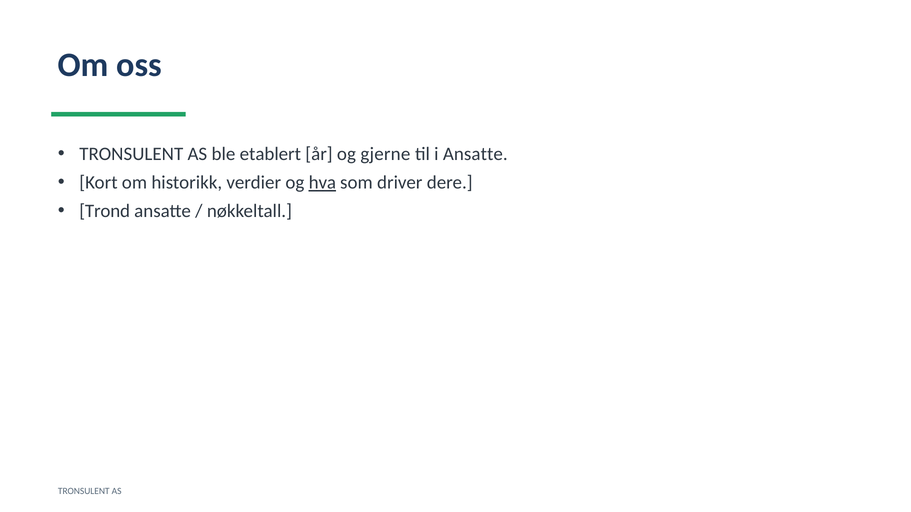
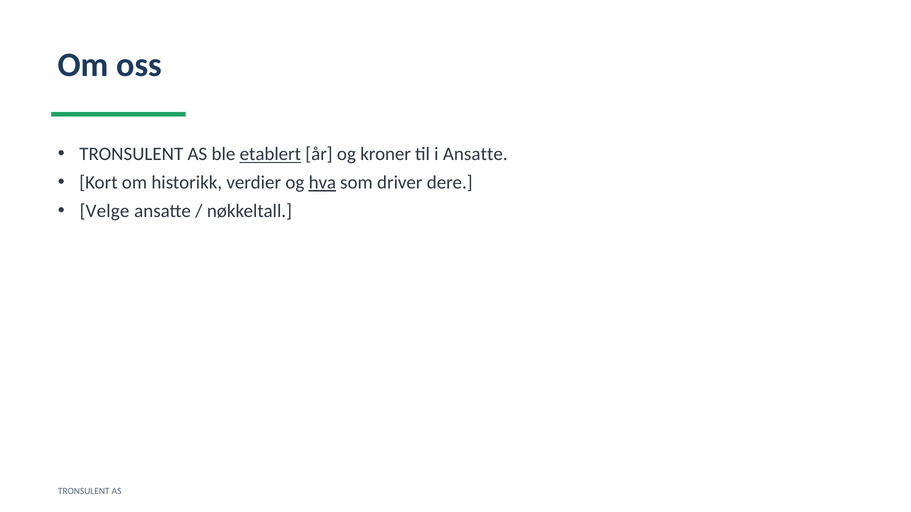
etablert underline: none -> present
gjerne: gjerne -> kroner
Trond: Trond -> Velge
